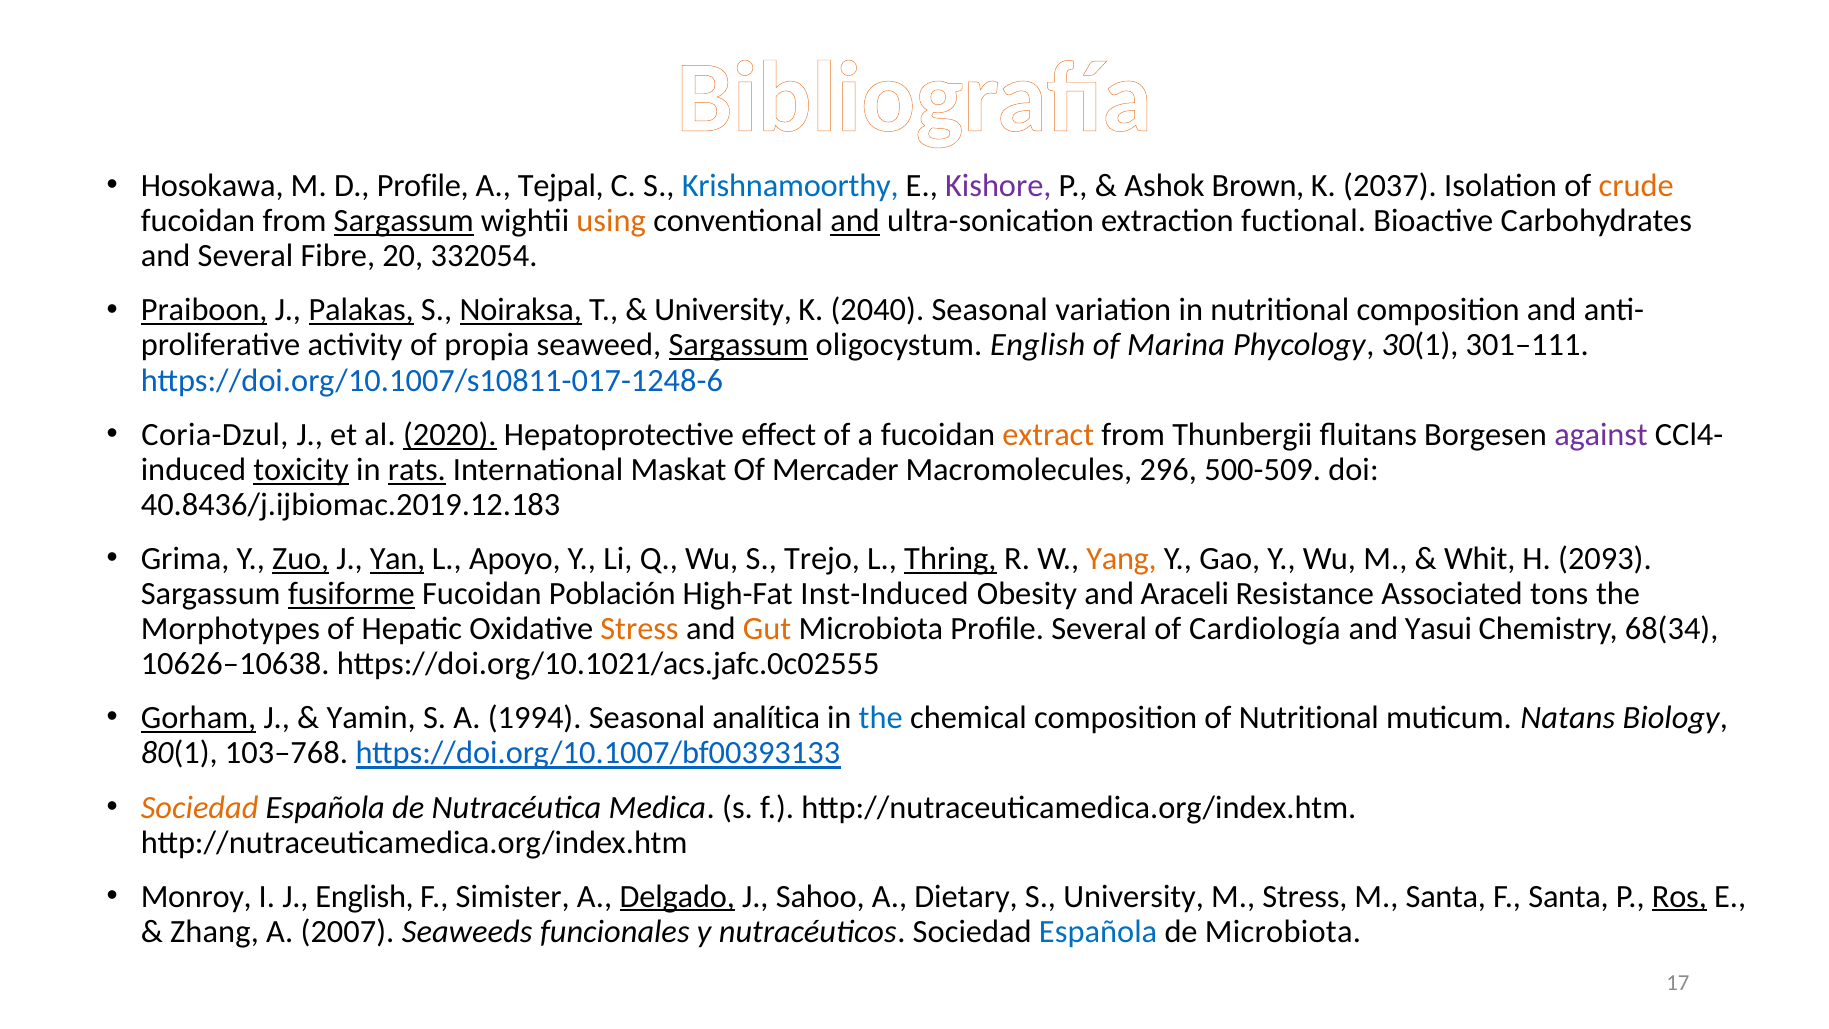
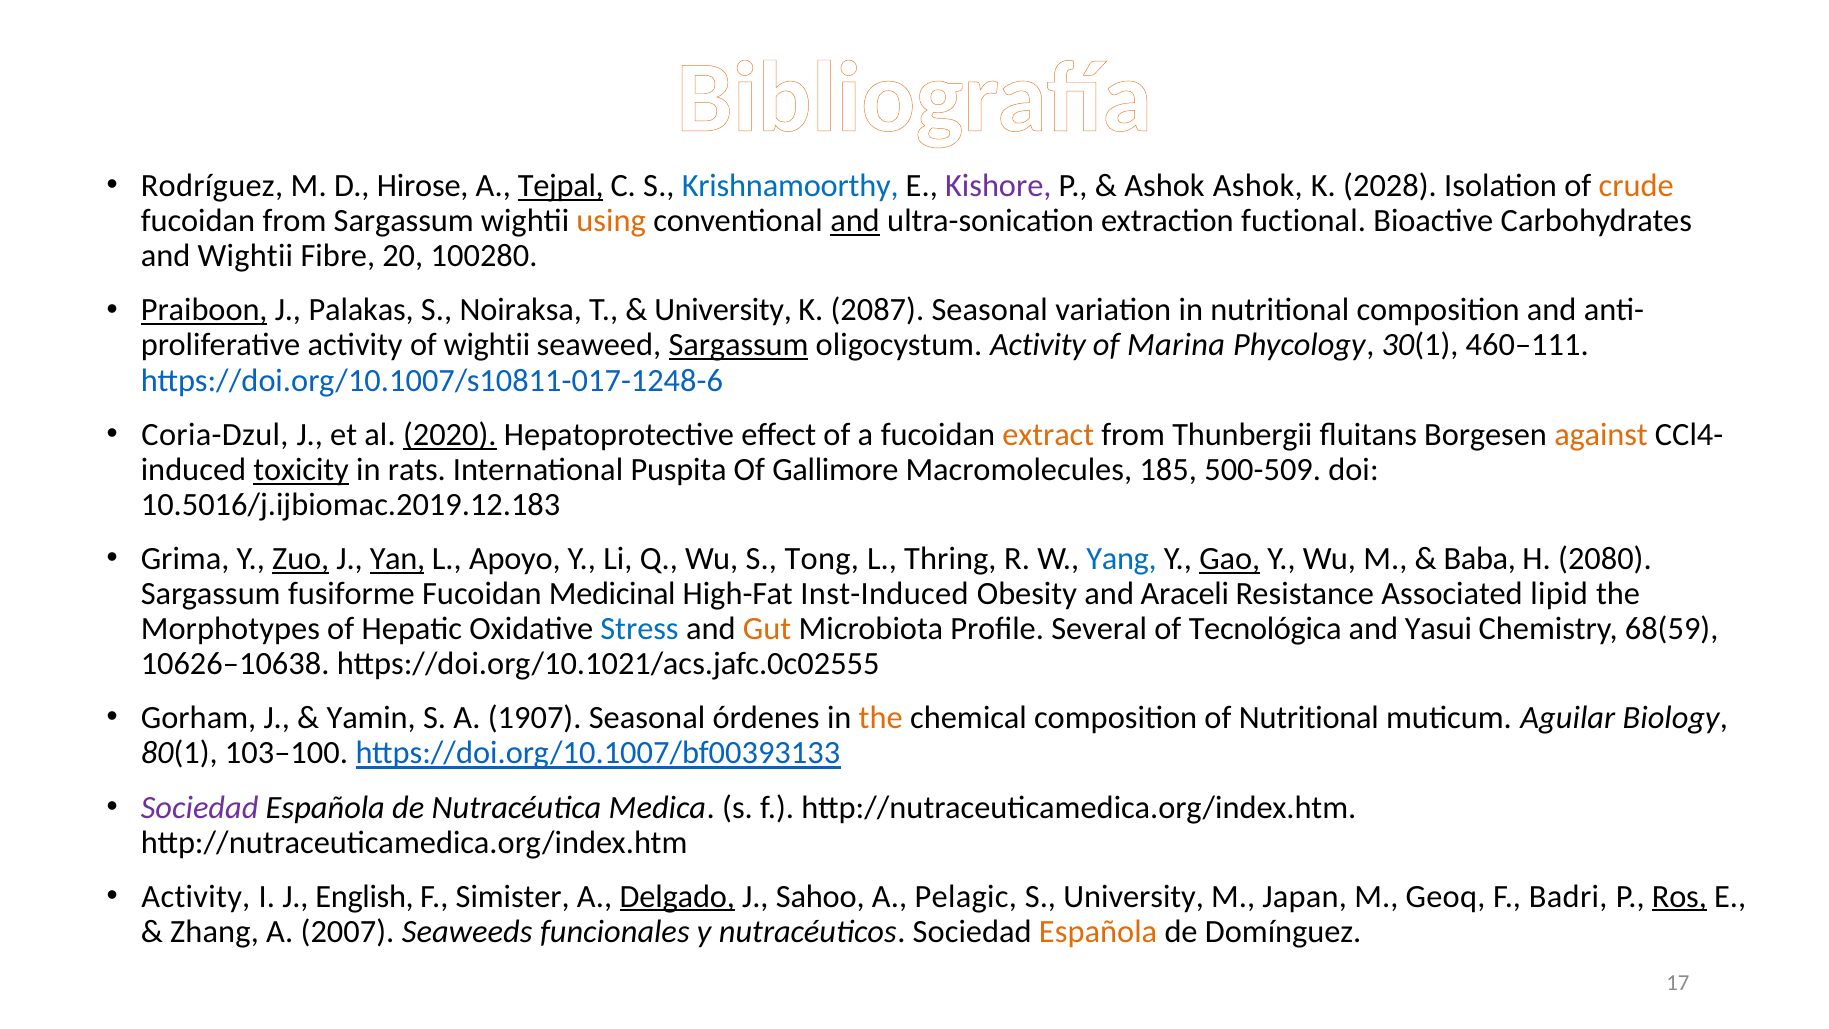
Hosokawa: Hosokawa -> Rodríguez
D Profile: Profile -> Hirose
Tejpal underline: none -> present
Ashok Brown: Brown -> Ashok
2037: 2037 -> 2028
Sargassum at (404, 221) underline: present -> none
and Several: Several -> Wightii
332054: 332054 -> 100280
Palakas underline: present -> none
Noiraksa underline: present -> none
2040: 2040 -> 2087
of propia: propia -> wightii
oligocystum English: English -> Activity
301–111: 301–111 -> 460–111
against colour: purple -> orange
rats underline: present -> none
Maskat: Maskat -> Puspita
Mercader: Mercader -> Gallimore
296: 296 -> 185
40.8436/j.ijbiomac.2019.12.183: 40.8436/j.ijbiomac.2019.12.183 -> 10.5016/j.ijbiomac.2019.12.183
Trejo: Trejo -> Tong
Thring underline: present -> none
Yang colour: orange -> blue
Gao underline: none -> present
Whit: Whit -> Baba
2093: 2093 -> 2080
fusiforme underline: present -> none
Población: Población -> Medicinal
tons: tons -> lipid
Stress at (640, 629) colour: orange -> blue
Cardiología: Cardiología -> Tecnológica
68(34: 68(34 -> 68(59
Gorham underline: present -> none
1994: 1994 -> 1907
analítica: analítica -> órdenes
the at (881, 718) colour: blue -> orange
Natans: Natans -> Aguilar
103–768: 103–768 -> 103–100
Sociedad at (200, 807) colour: orange -> purple
Monroy at (196, 896): Monroy -> Activity
Dietary: Dietary -> Pelagic
M Stress: Stress -> Japan
M Santa: Santa -> Geoq
F Santa: Santa -> Badri
Española at (1098, 931) colour: blue -> orange
de Microbiota: Microbiota -> Domínguez
